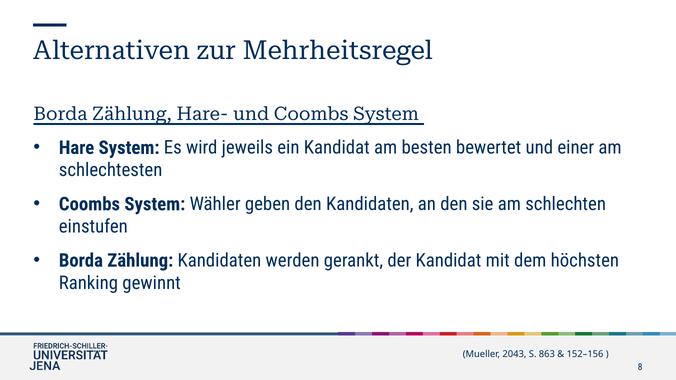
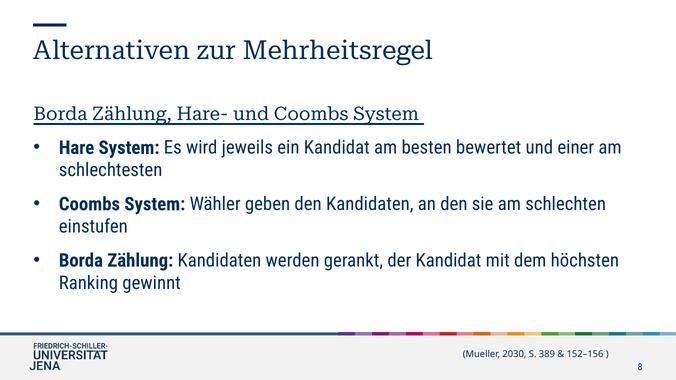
2043: 2043 -> 2030
863: 863 -> 389
